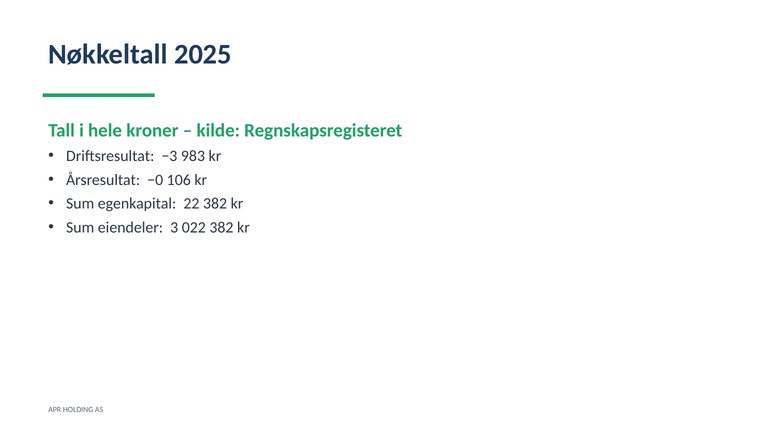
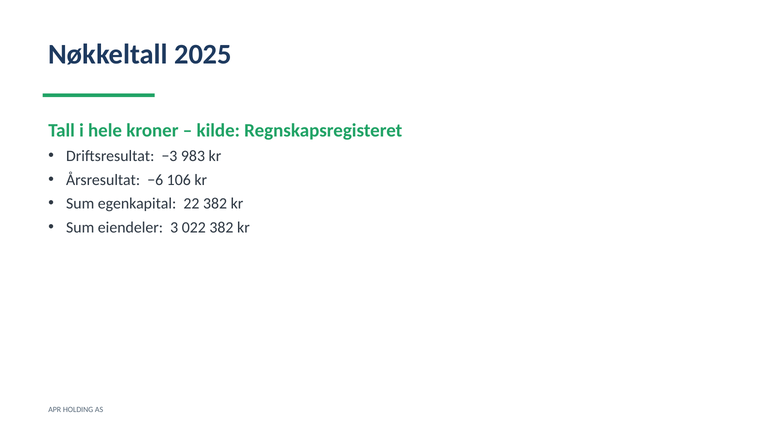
−0: −0 -> −6
